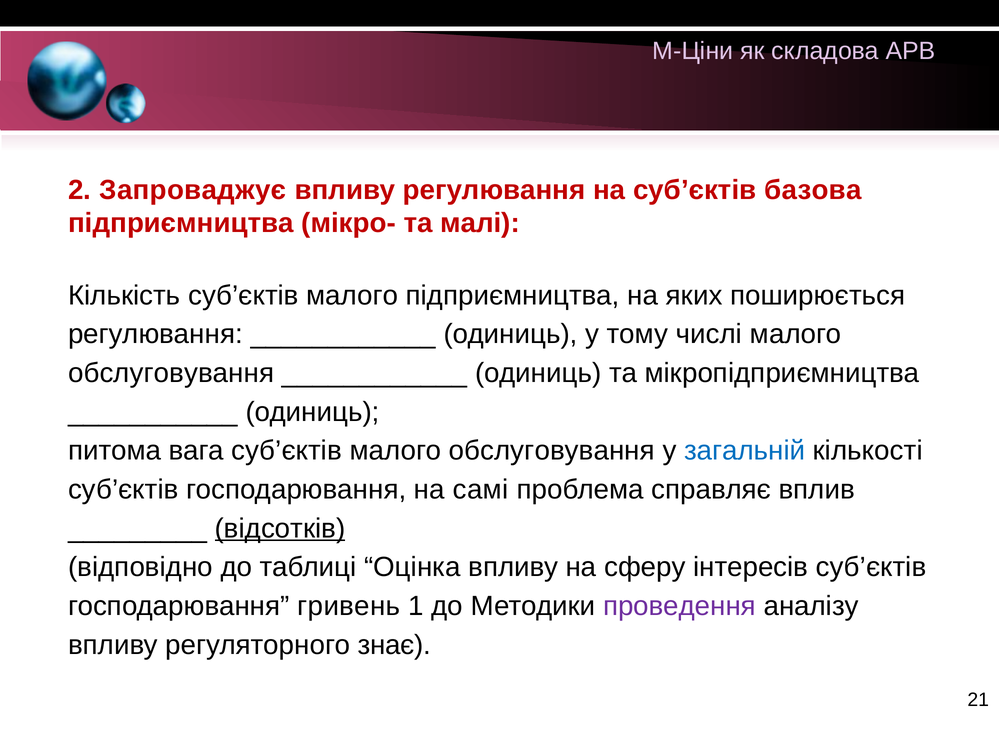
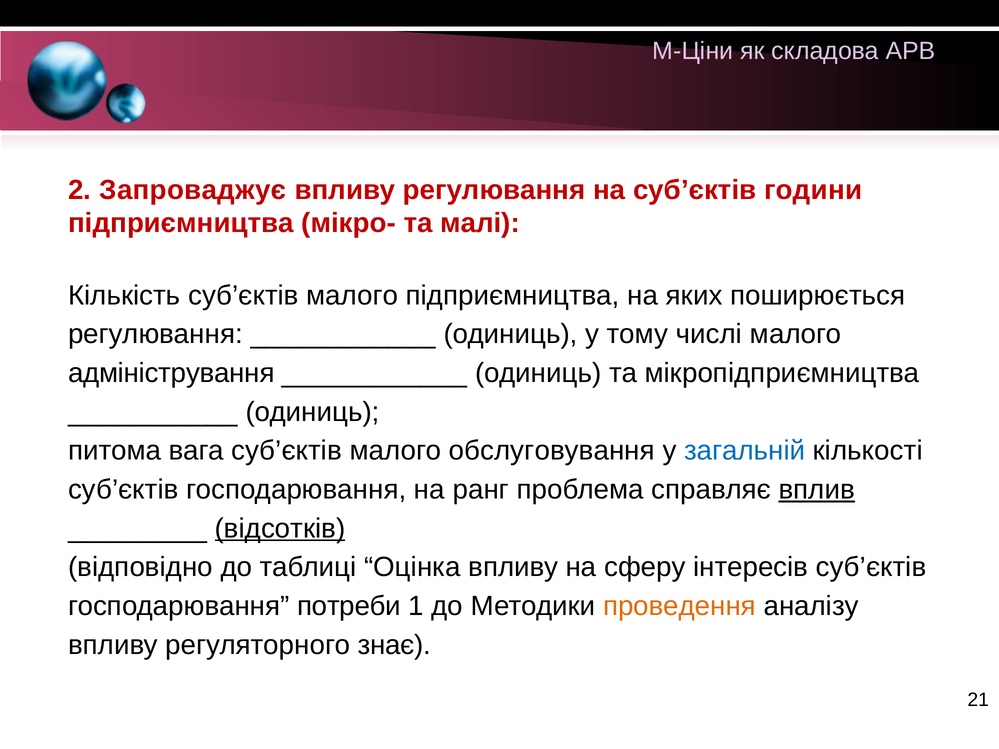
базова: базова -> години
обслуговування at (171, 373): обслуговування -> адміністрування
самі: самі -> ранг
вплив underline: none -> present
гривень: гривень -> потреби
проведення colour: purple -> orange
